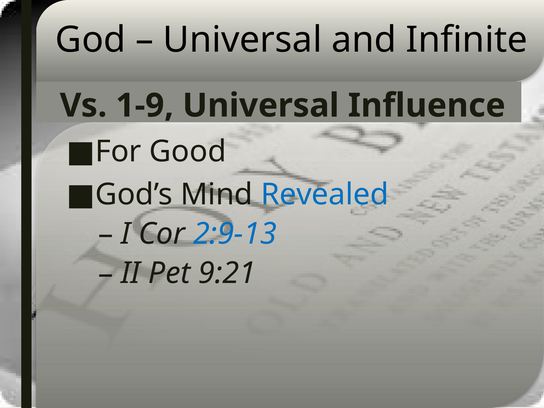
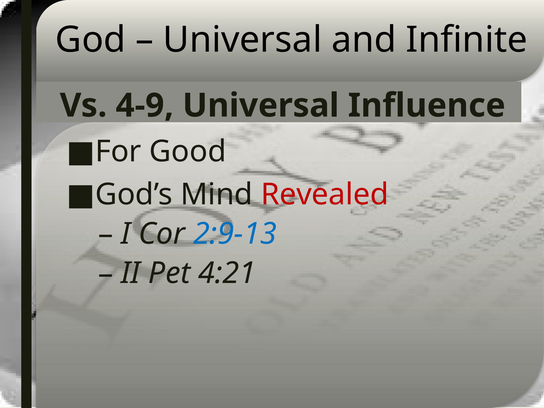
1-9: 1-9 -> 4-9
Revealed colour: blue -> red
9:21: 9:21 -> 4:21
